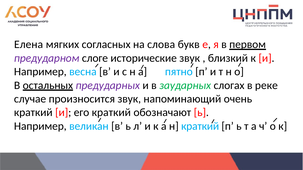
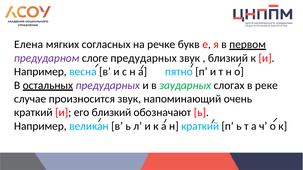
слова: слова -> речке
слоге исторические: исторические -> предударных
его краткий: краткий -> близкий
